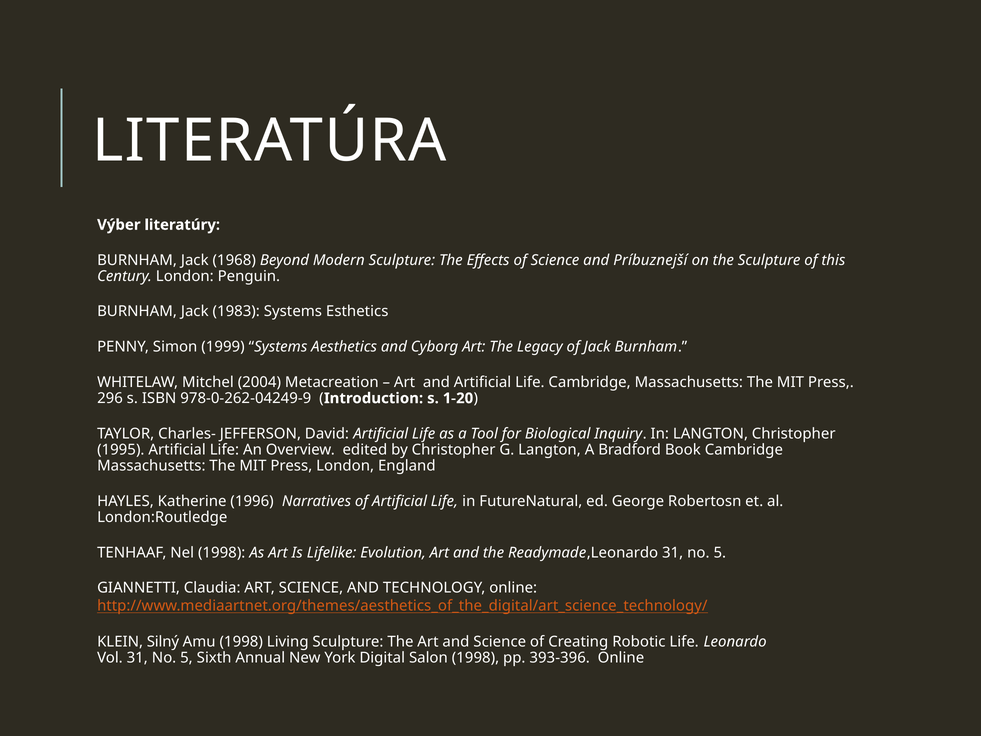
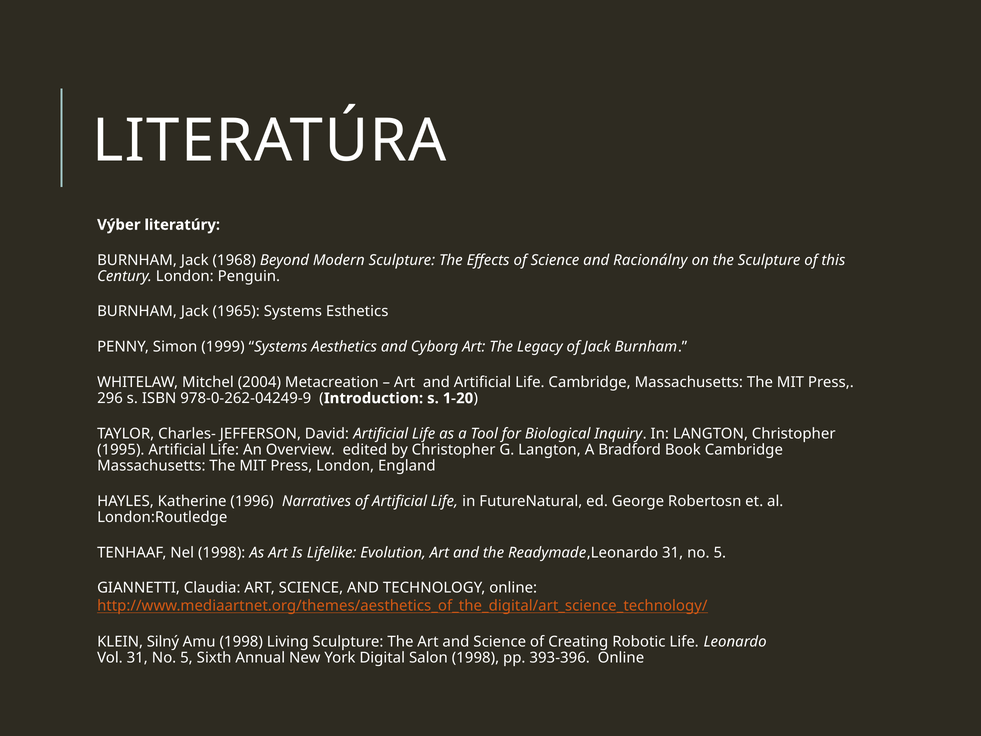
Príbuznejší: Príbuznejší -> Racionálny
1983: 1983 -> 1965
